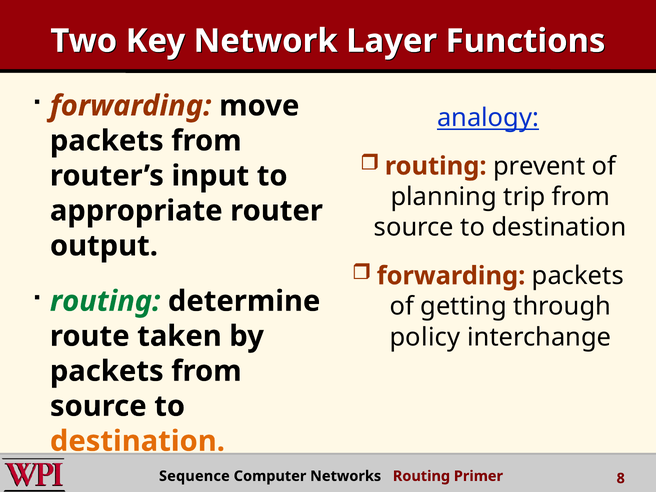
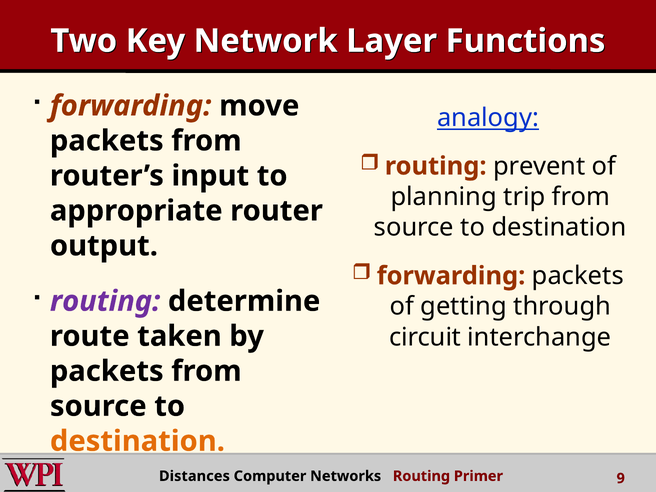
routing at (105, 301) colour: green -> purple
policy: policy -> circuit
Sequence: Sequence -> Distances
8: 8 -> 9
